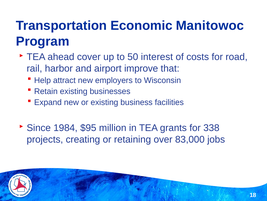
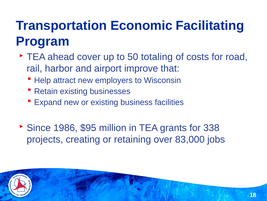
Manitowoc: Manitowoc -> Facilitating
interest: interest -> totaling
1984: 1984 -> 1986
